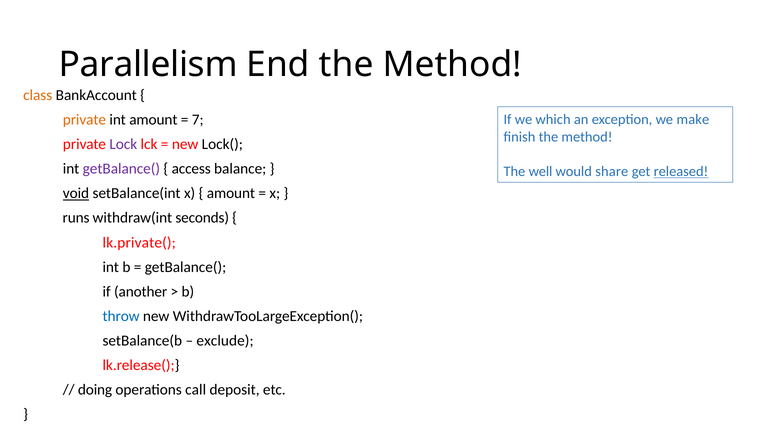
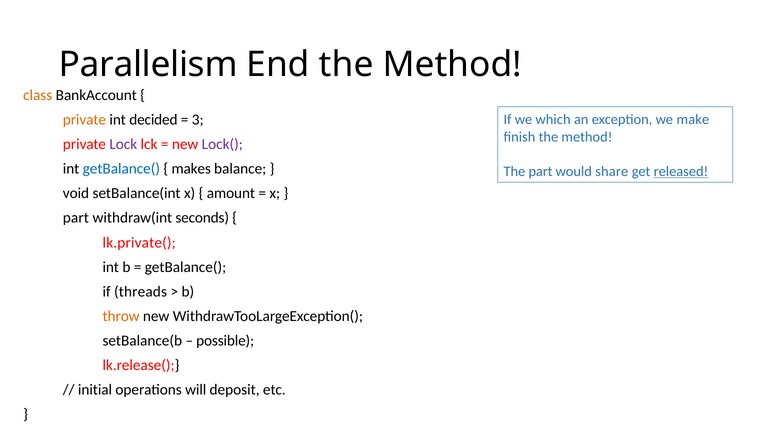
int amount: amount -> decided
7: 7 -> 3
Lock( colour: black -> purple
getBalance( at (121, 169) colour: purple -> blue
access: access -> makes
The well: well -> part
void underline: present -> none
runs at (76, 218): runs -> part
another: another -> threads
throw colour: blue -> orange
exclude: exclude -> possible
doing: doing -> initial
call: call -> will
